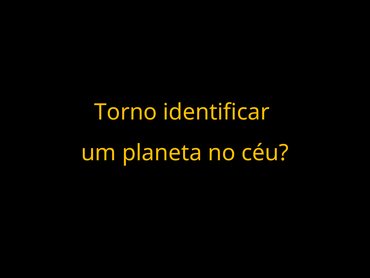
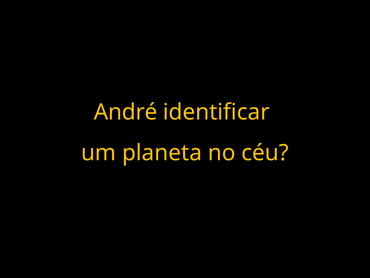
Torno: Torno -> André
